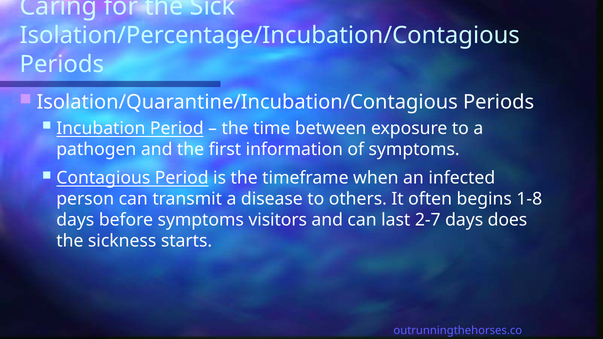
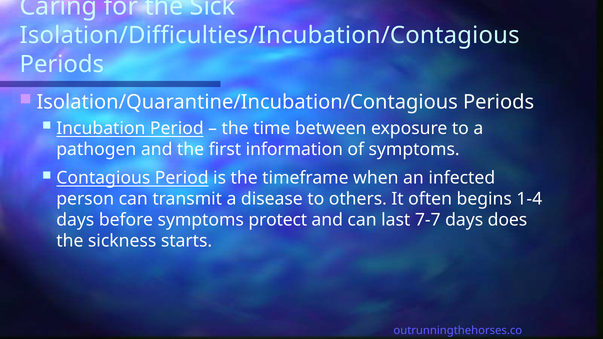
Isolation/Percentage/Incubation/Contagious: Isolation/Percentage/Incubation/Contagious -> Isolation/Difficulties/Incubation/Contagious
1-8: 1-8 -> 1-4
visitors: visitors -> protect
2-7: 2-7 -> 7-7
